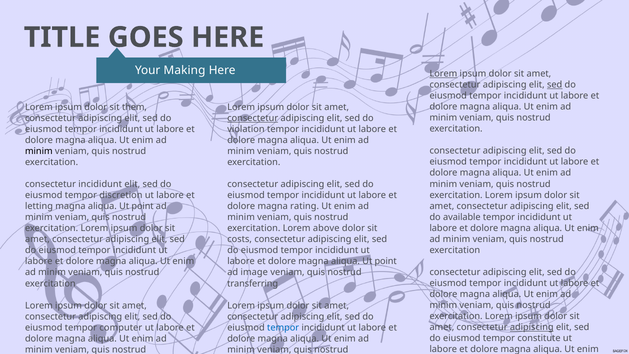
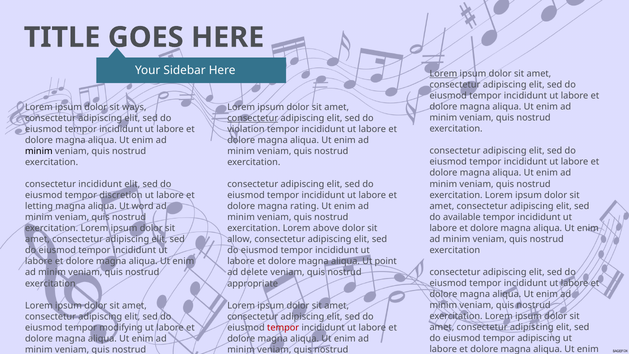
Making: Making -> Sidebar
sed at (555, 85) underline: present -> none
them: them -> ways
point at (143, 206): point -> word
costs: costs -> allow
image: image -> delete
transferring: transferring -> appropriate
adipiscing at (532, 327) underline: present -> none
computer: computer -> modifying
tempor at (283, 327) colour: blue -> red
tempor constitute: constitute -> adipiscing
